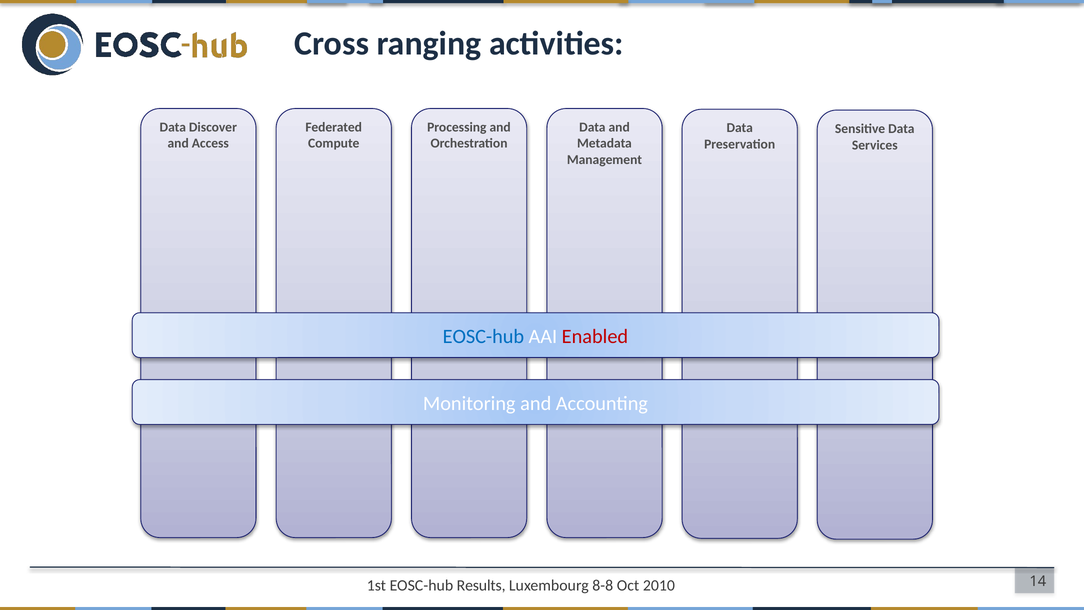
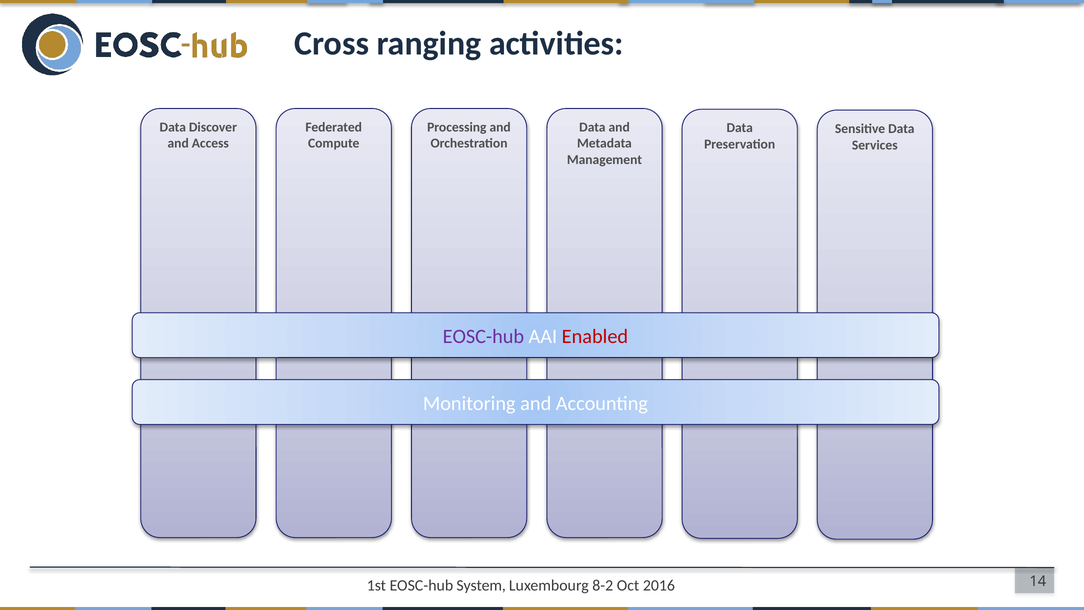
EOSC-hub at (483, 336) colour: blue -> purple
Results: Results -> System
8-8: 8-8 -> 8-2
2010: 2010 -> 2016
